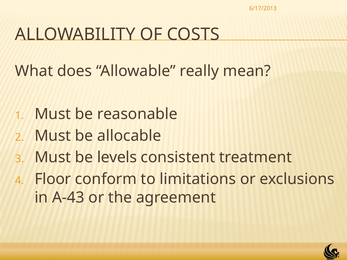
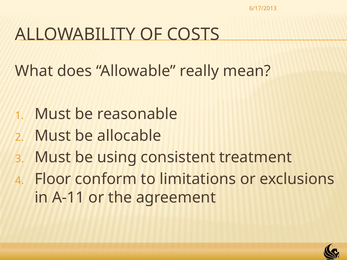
levels: levels -> using
A-43: A-43 -> A-11
